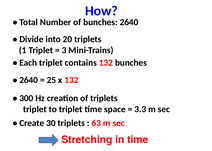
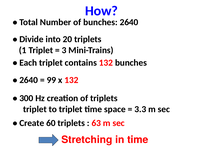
25: 25 -> 99
30: 30 -> 60
